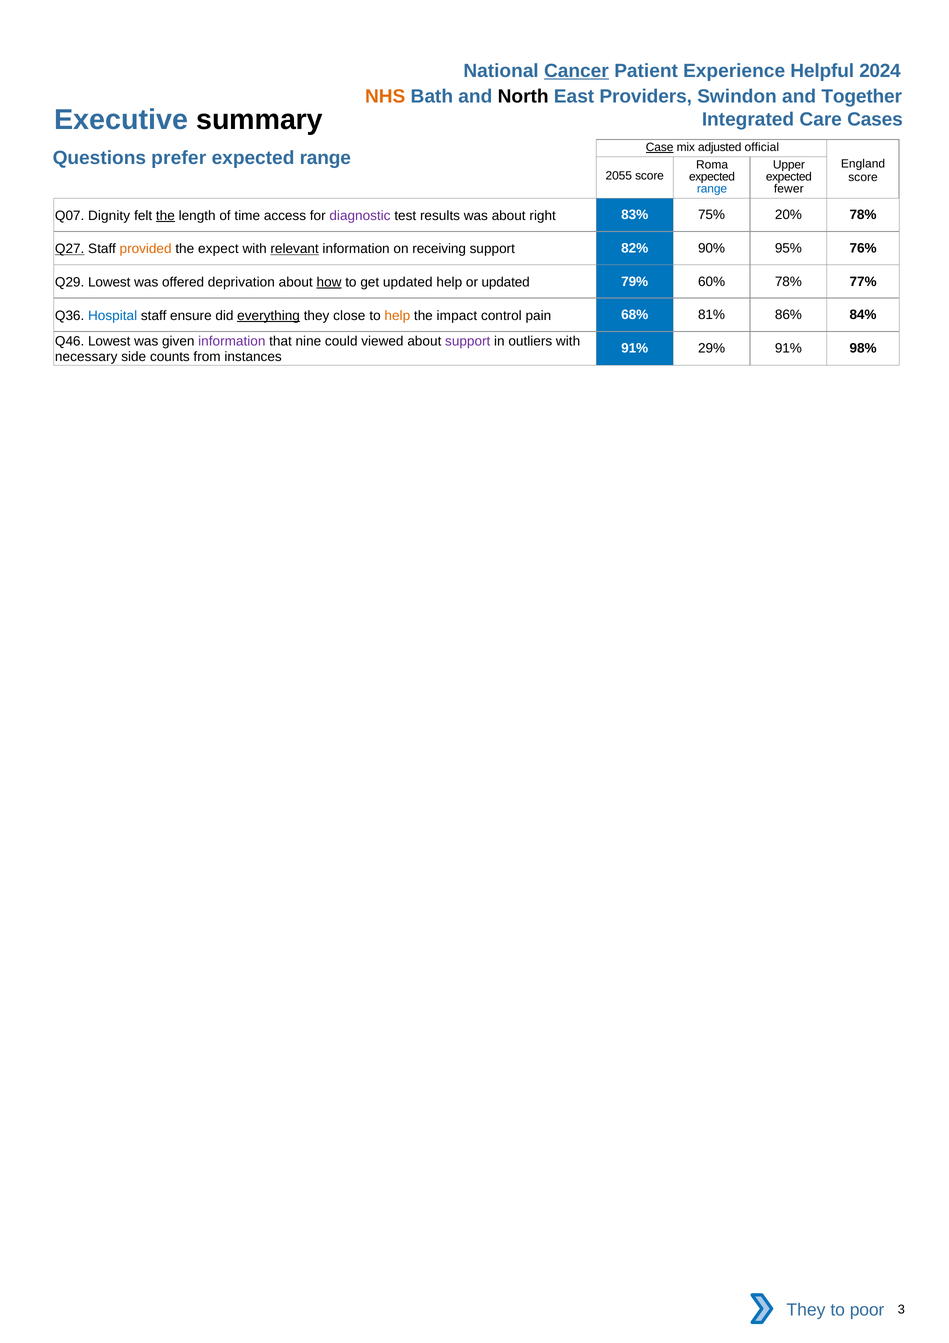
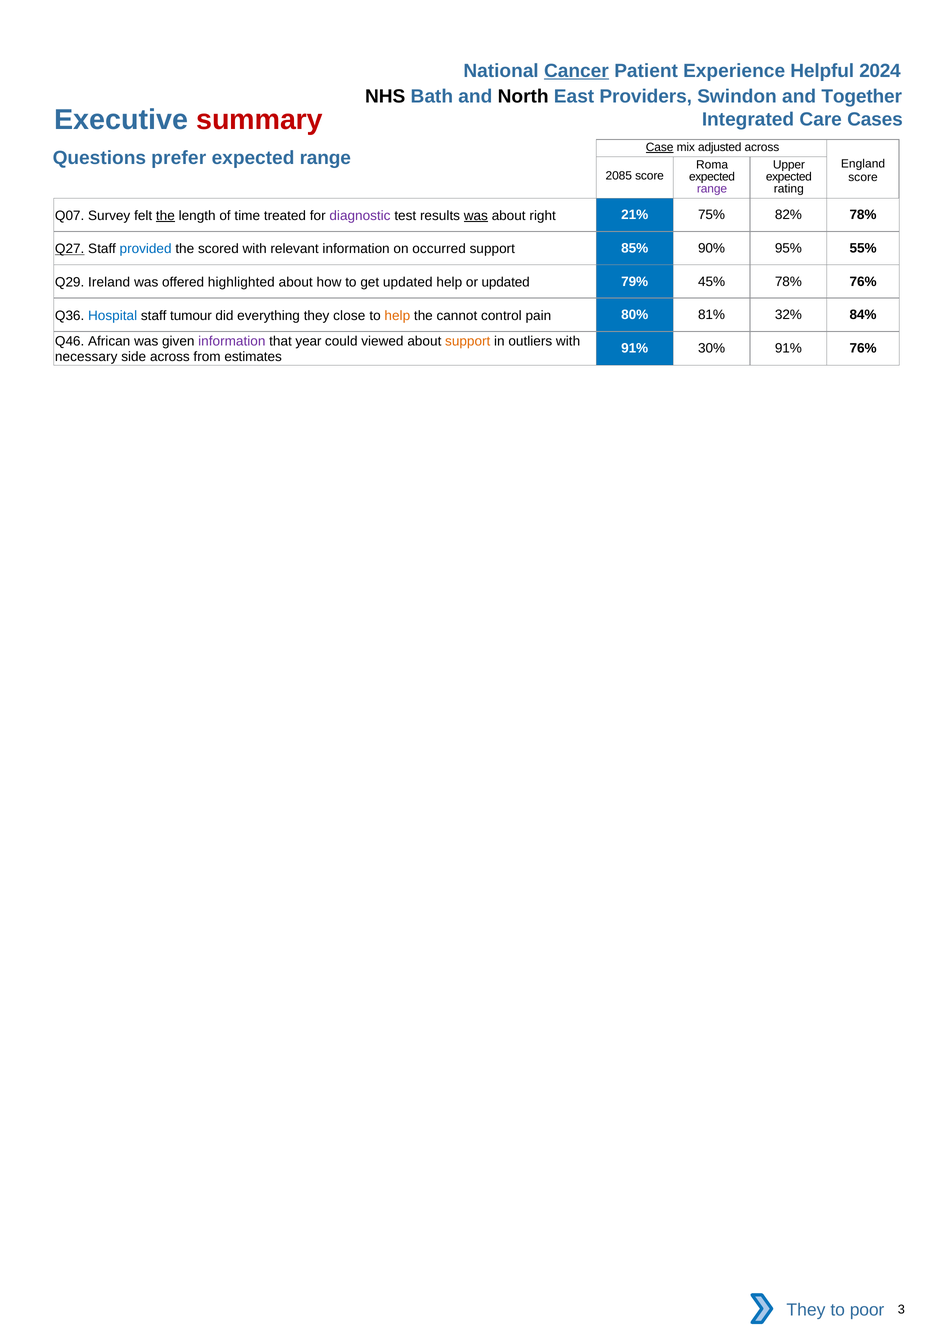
NHS colour: orange -> black
summary colour: black -> red
adjusted official: official -> across
2055: 2055 -> 2085
range at (712, 189) colour: blue -> purple
fewer: fewer -> rating
Dignity: Dignity -> Survey
access: access -> treated
was at (476, 216) underline: none -> present
83%: 83% -> 21%
20%: 20% -> 82%
provided colour: orange -> blue
expect: expect -> scored
relevant underline: present -> none
receiving: receiving -> occurred
82%: 82% -> 85%
76%: 76% -> 55%
Q29 Lowest: Lowest -> Ireland
deprivation: deprivation -> highlighted
how underline: present -> none
60%: 60% -> 45%
78% 77%: 77% -> 76%
ensure: ensure -> tumour
everything underline: present -> none
impact: impact -> cannot
68%: 68% -> 80%
86%: 86% -> 32%
Q46 Lowest: Lowest -> African
nine: nine -> year
support at (468, 341) colour: purple -> orange
29%: 29% -> 30%
91% 98%: 98% -> 76%
side counts: counts -> across
instances: instances -> estimates
